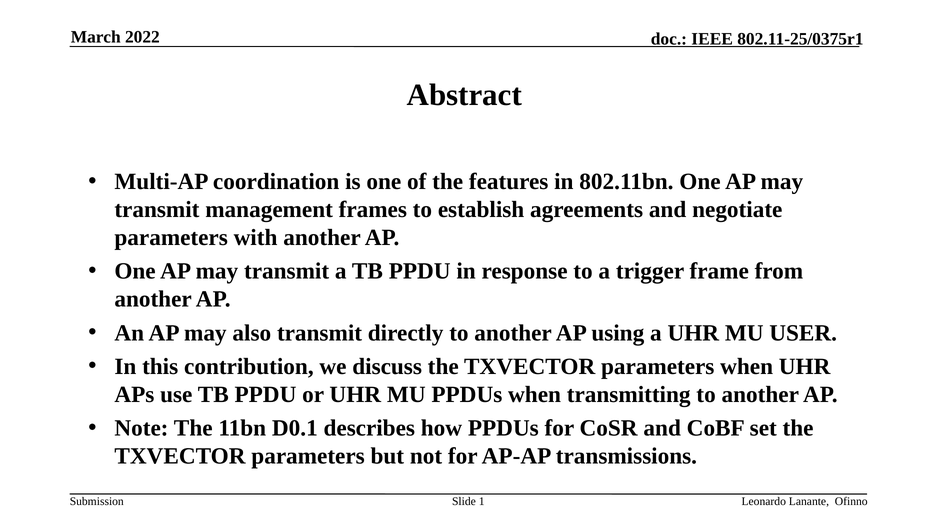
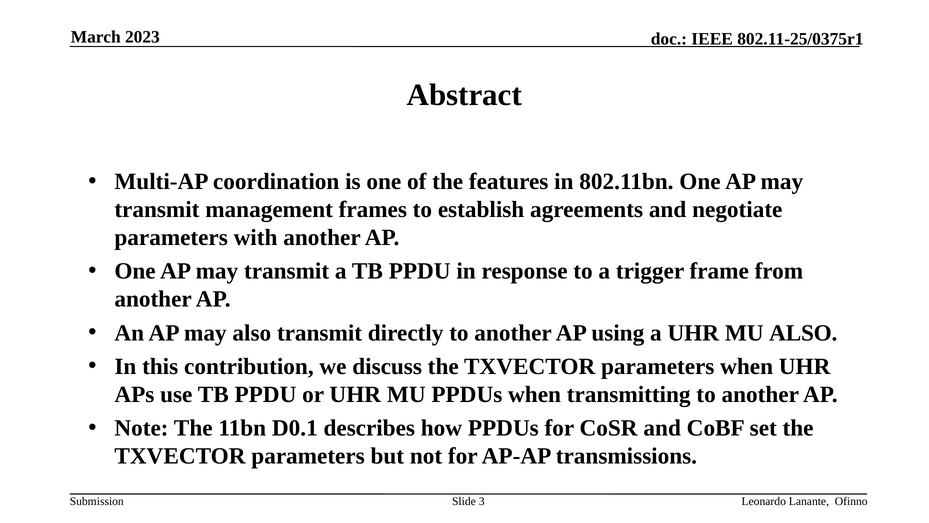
2022: 2022 -> 2023
MU USER: USER -> ALSO
1: 1 -> 3
